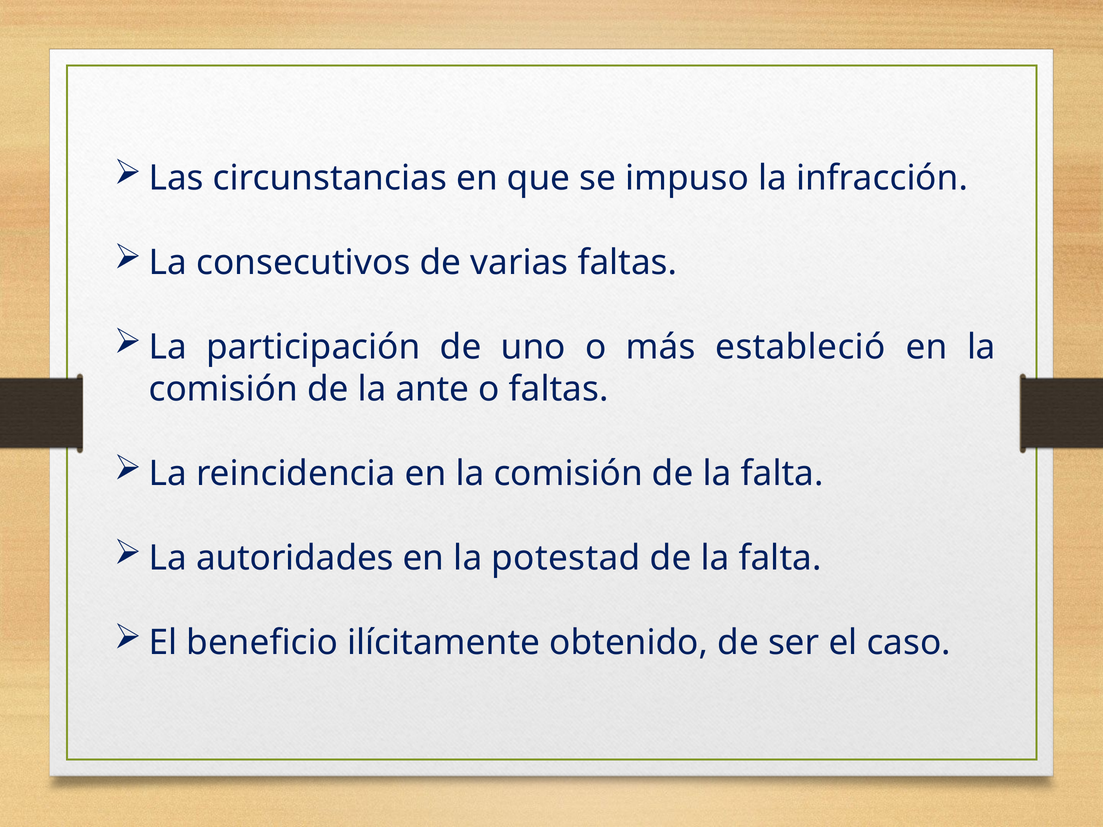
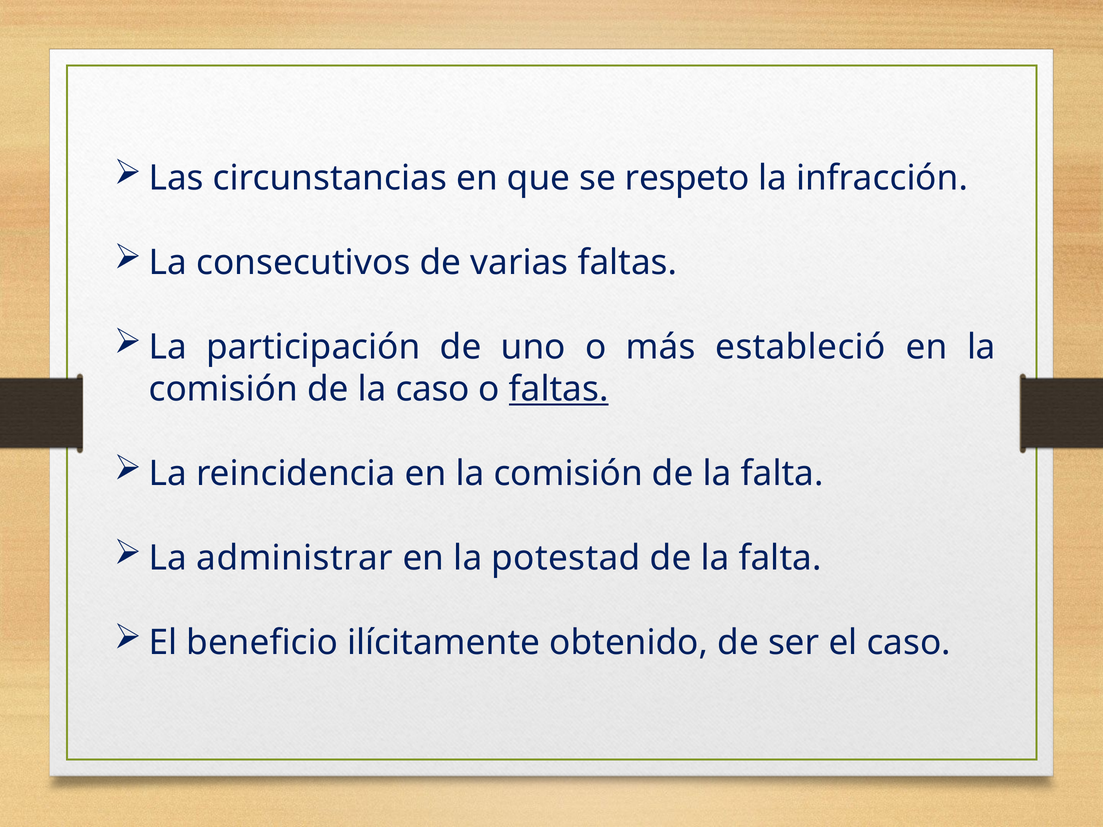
impuso: impuso -> respeto
la ante: ante -> caso
faltas at (559, 389) underline: none -> present
autoridades: autoridades -> administrar
